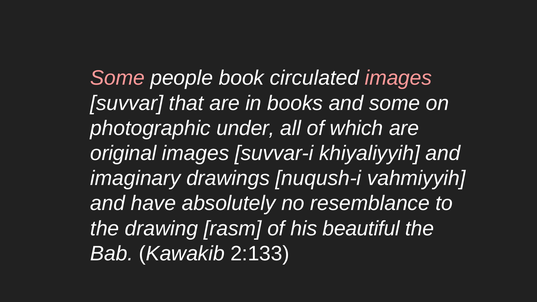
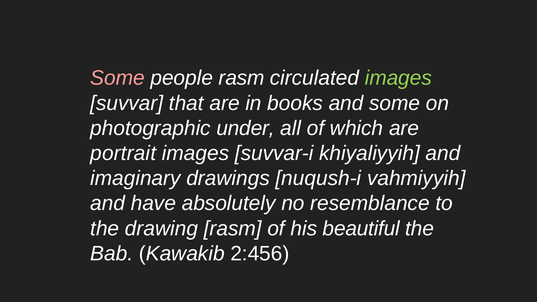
people book: book -> rasm
images at (398, 78) colour: pink -> light green
original: original -> portrait
2:133: 2:133 -> 2:456
